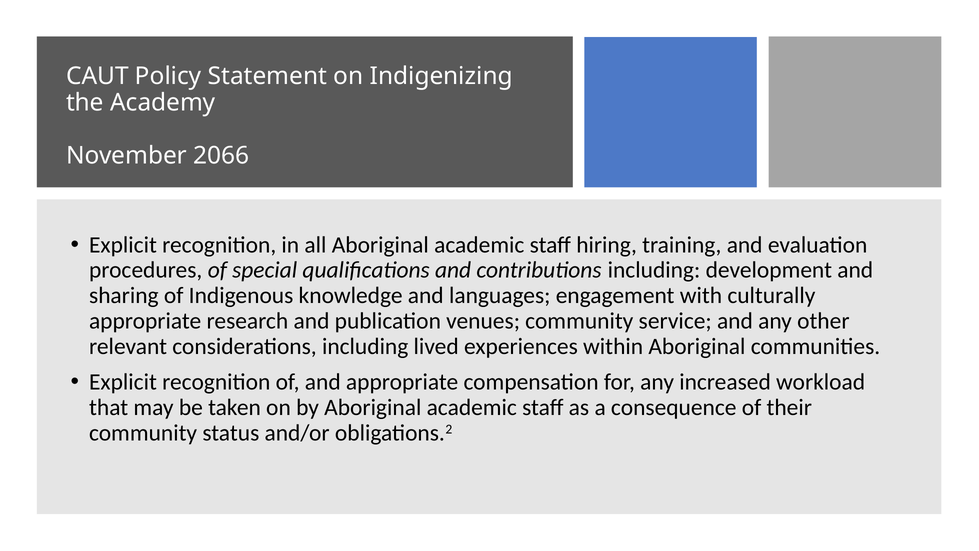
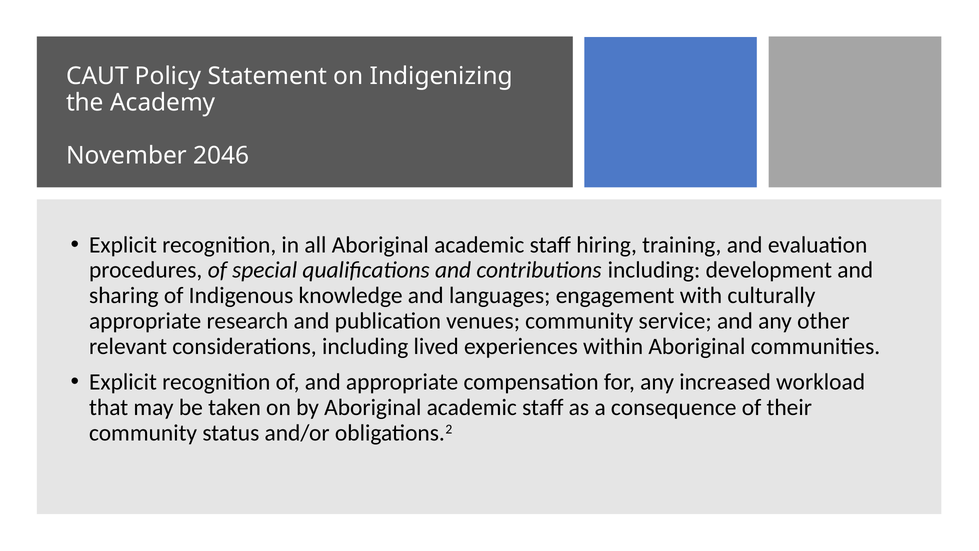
2066: 2066 -> 2046
